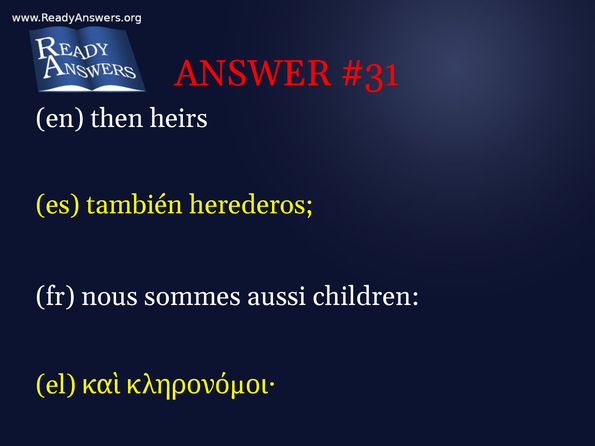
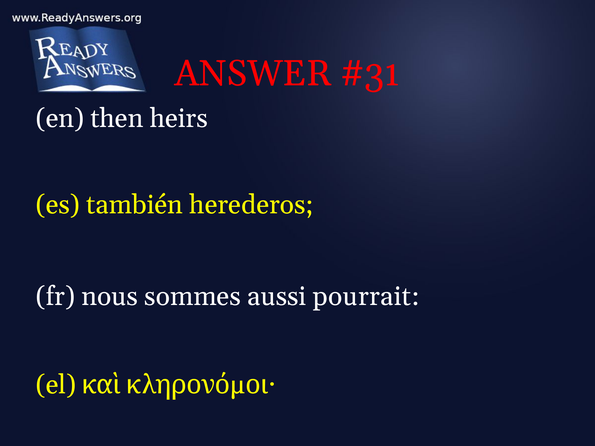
children: children -> pourrait
